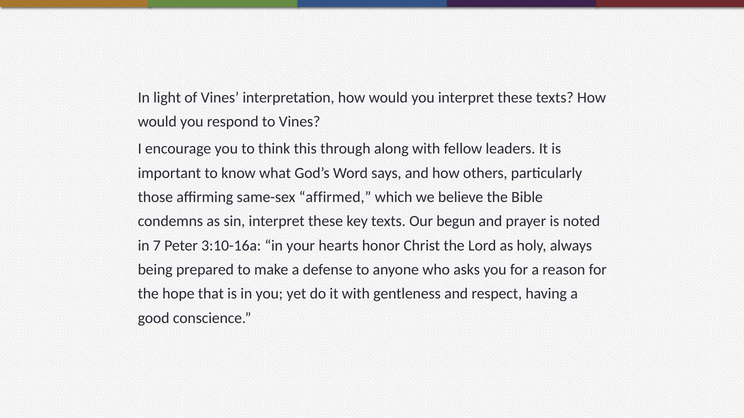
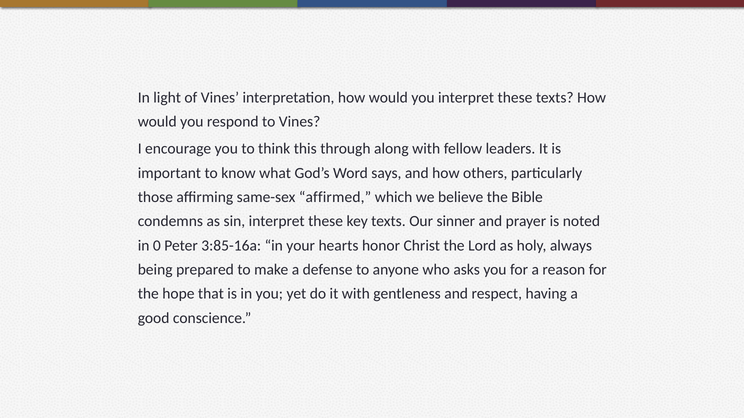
begun: begun -> sinner
7: 7 -> 0
3:10-16a: 3:10-16a -> 3:85-16a
